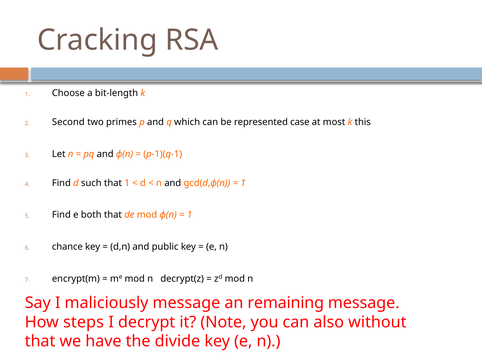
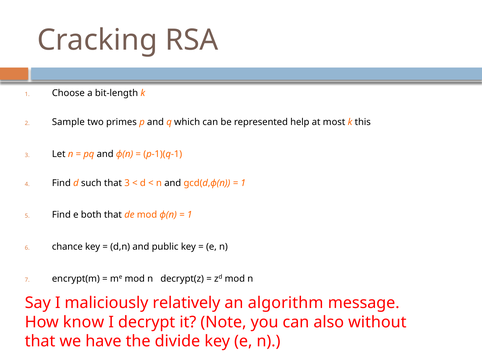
Second: Second -> Sample
case: case -> help
that 1: 1 -> 3
maliciously message: message -> relatively
remaining: remaining -> algorithm
steps: steps -> know
